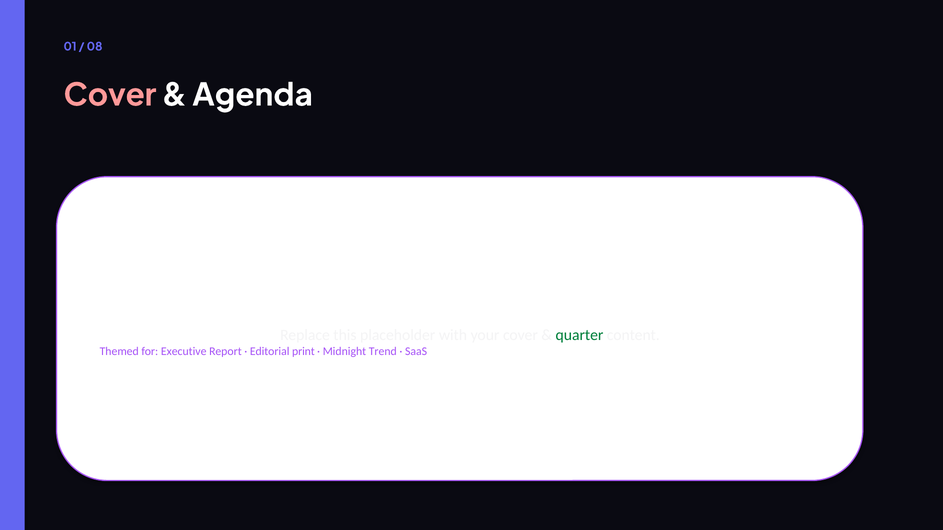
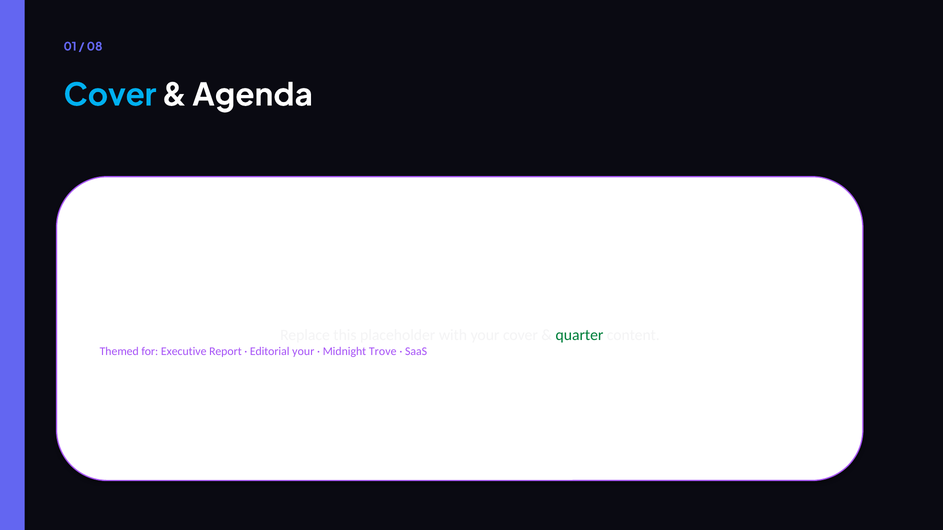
Cover at (110, 95) colour: pink -> light blue
Editorial print: print -> your
Trend: Trend -> Trove
